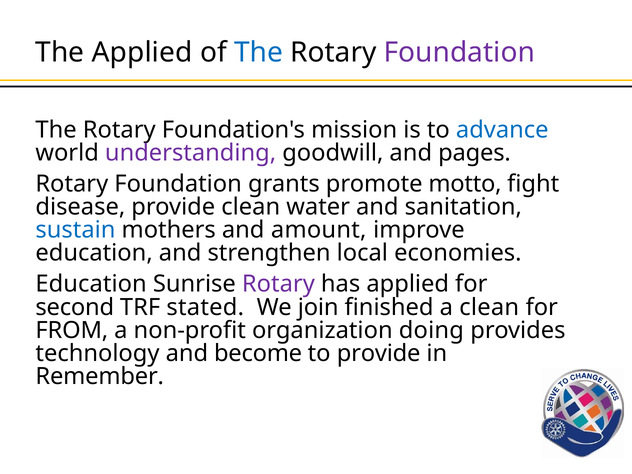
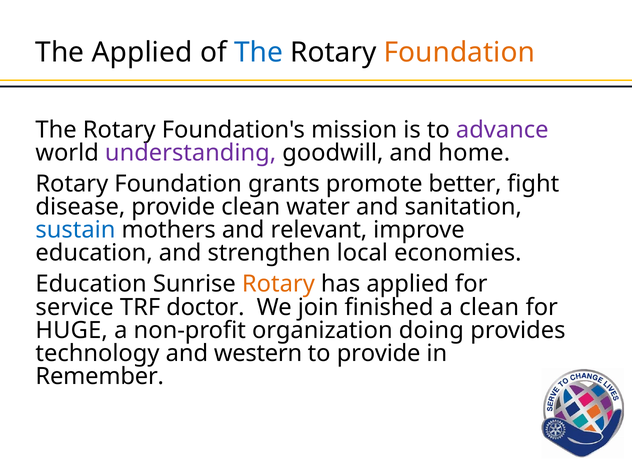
Foundation at (459, 53) colour: purple -> orange
advance colour: blue -> purple
pages: pages -> home
motto: motto -> better
amount: amount -> relevant
Rotary at (278, 284) colour: purple -> orange
second: second -> service
stated: stated -> doctor
FROM: FROM -> HUGE
become: become -> western
